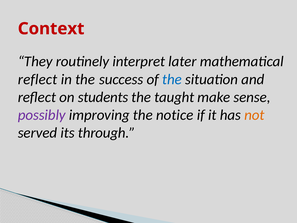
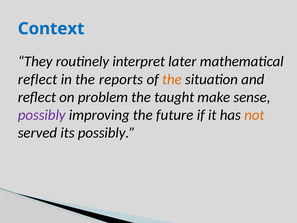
Context colour: red -> blue
success: success -> reports
the at (172, 79) colour: blue -> orange
students: students -> problem
notice: notice -> future
its through: through -> possibly
